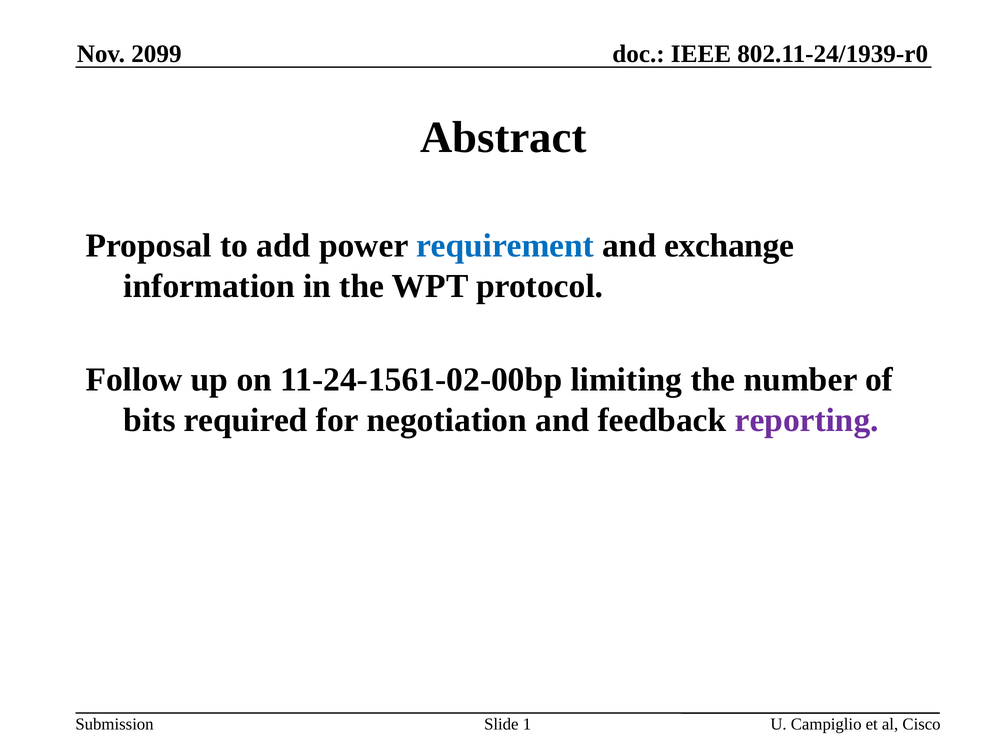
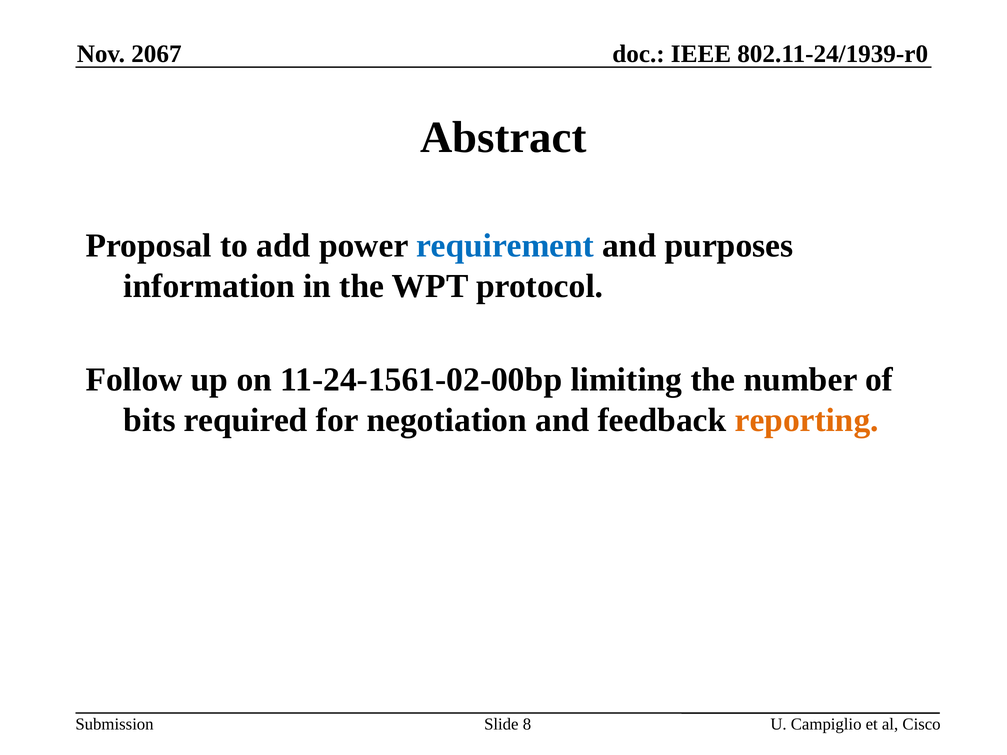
2099: 2099 -> 2067
exchange: exchange -> purposes
reporting colour: purple -> orange
1: 1 -> 8
